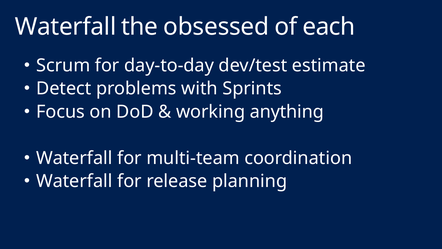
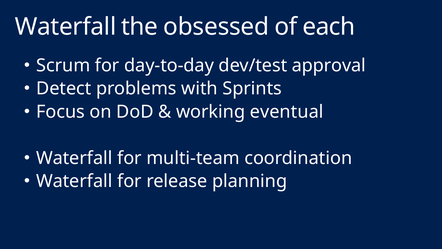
estimate: estimate -> approval
anything: anything -> eventual
